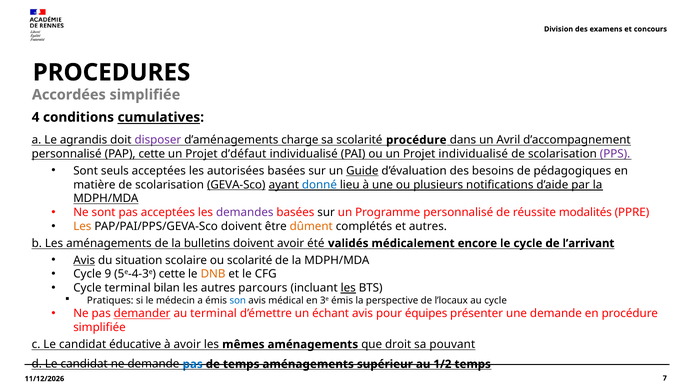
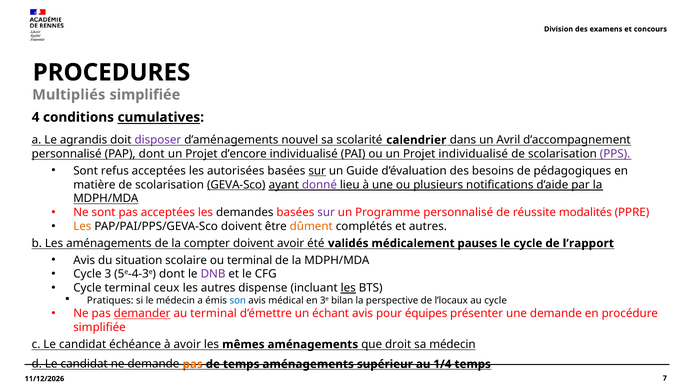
Accordées: Accordées -> Multipliés
charge: charge -> nouvel
scolarité procédure: procédure -> calendrier
PAP cette: cette -> dont
d’défaut: d’défaut -> d’encore
seuls: seuls -> refus
sur at (317, 171) underline: none -> present
Guide underline: present -> none
donné colour: blue -> purple
demandes colour: purple -> black
sur at (326, 213) colour: black -> purple
bulletins: bulletins -> compter
encore: encore -> pauses
l’arrivant: l’arrivant -> l’rapport
Avis at (84, 260) underline: present -> none
ou scolarité: scolarité -> terminal
9: 9 -> 3
5e-4-3e cette: cette -> dont
DNB colour: orange -> purple
bilan: bilan -> ceux
parcours: parcours -> dispense
3e émis: émis -> bilan
éducative: éducative -> échéance
sa pouvant: pouvant -> médecin
pas at (193, 364) colour: blue -> orange
1/2: 1/2 -> 1/4
